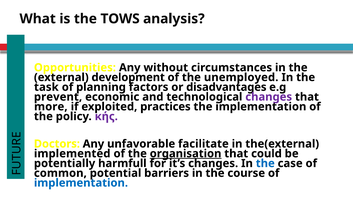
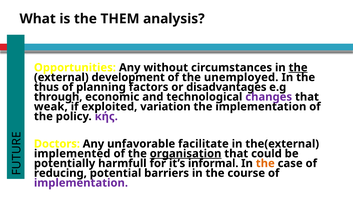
TOWS: TOWS -> THEM
the at (298, 67) underline: none -> present
task: task -> thus
prevent: prevent -> through
more: more -> weak
practices: practices -> variation
it’s changes: changes -> informal
the at (265, 163) colour: blue -> orange
common: common -> reducing
implementation at (81, 182) colour: blue -> purple
